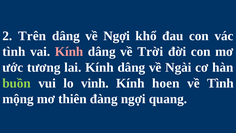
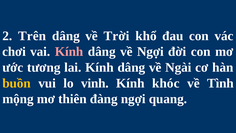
về Ngợi: Ngợi -> Trời
tình at (14, 52): tình -> chơi
về Trời: Trời -> Ngợi
buồn colour: light green -> yellow
hoen: hoen -> khóc
